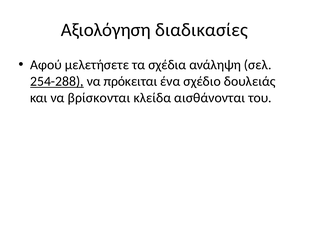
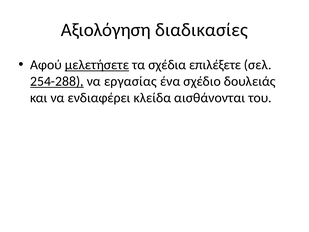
μελετήσετε underline: none -> present
ανάληψη: ανάληψη -> επιλέξετε
πρόκειται: πρόκειται -> εργασίας
βρίσκονται: βρίσκονται -> ενδιαφέρει
